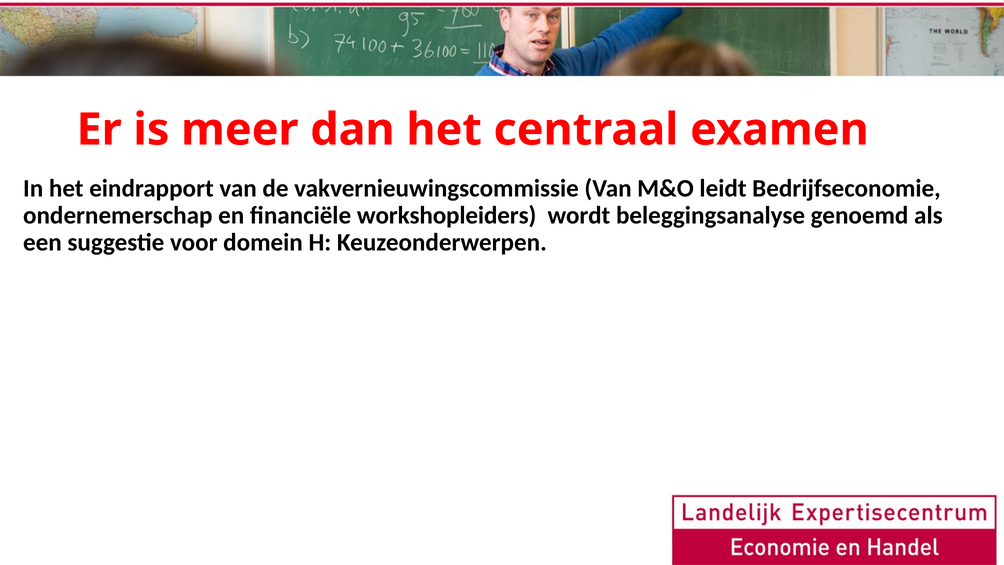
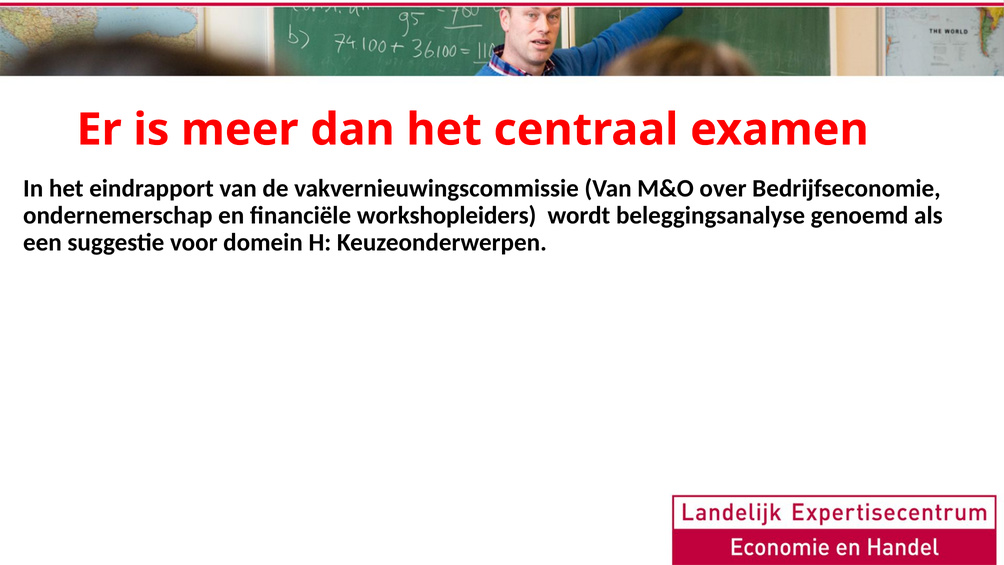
leidt: leidt -> over
